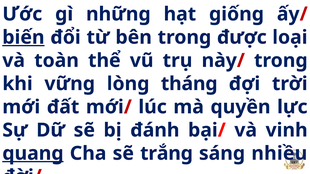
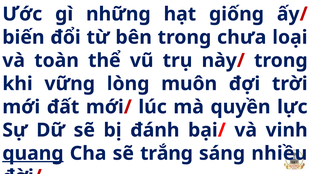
biến underline: present -> none
được: được -> chưa
tháng: tháng -> muôn
